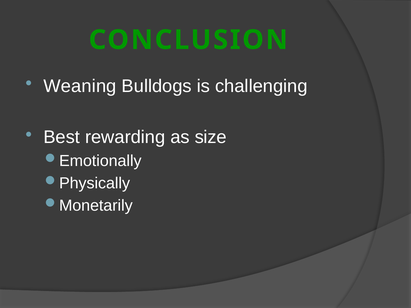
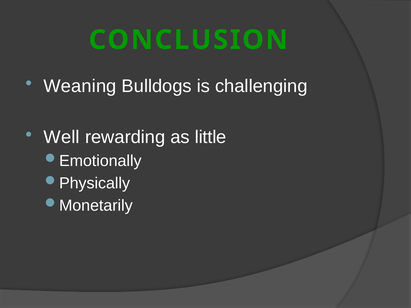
Best: Best -> Well
size: size -> little
